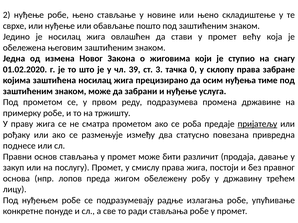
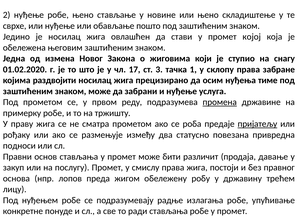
већу: већу -> којој
39: 39 -> 17
0: 0 -> 1
заштићена: заштићена -> раздвојити
промена underline: none -> present
поднесе: поднесе -> подноси
